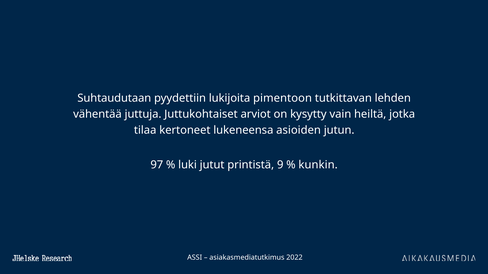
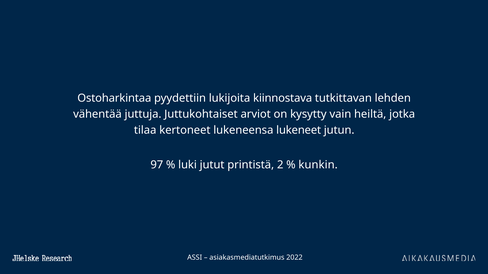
Suhtaudutaan: Suhtaudutaan -> Ostoharkintaa
pimentoon: pimentoon -> kiinnostava
asioiden: asioiden -> lukeneet
9: 9 -> 2
